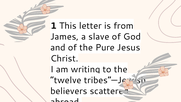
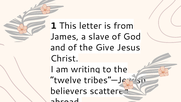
Pure: Pure -> Give
